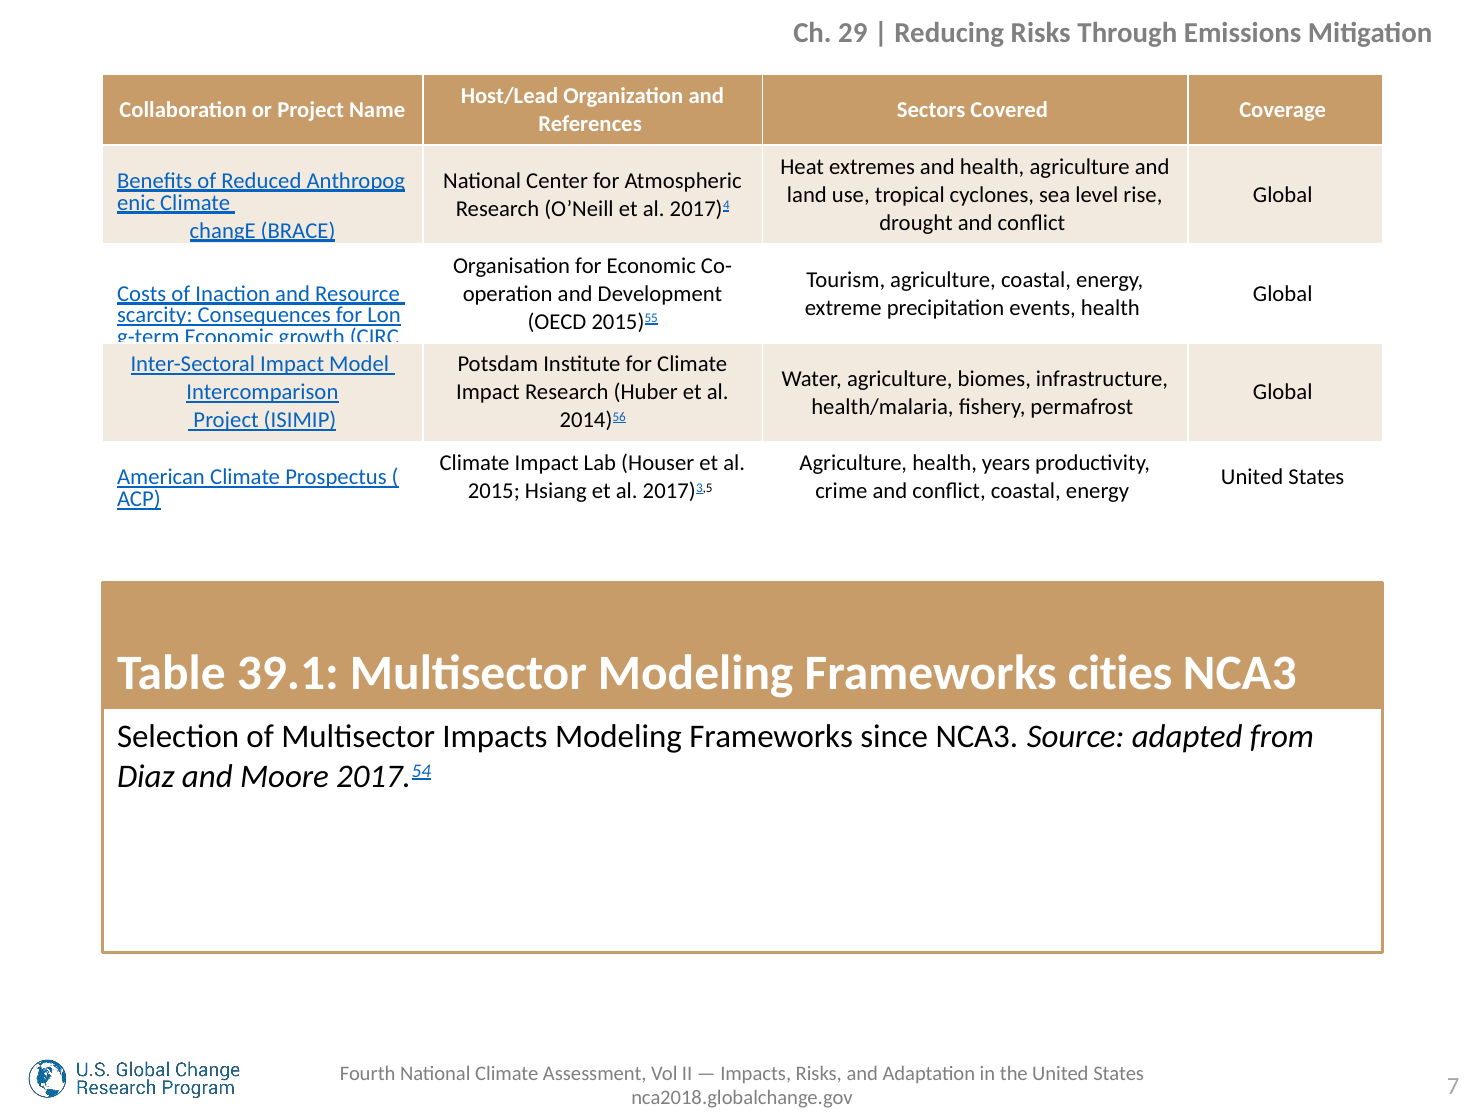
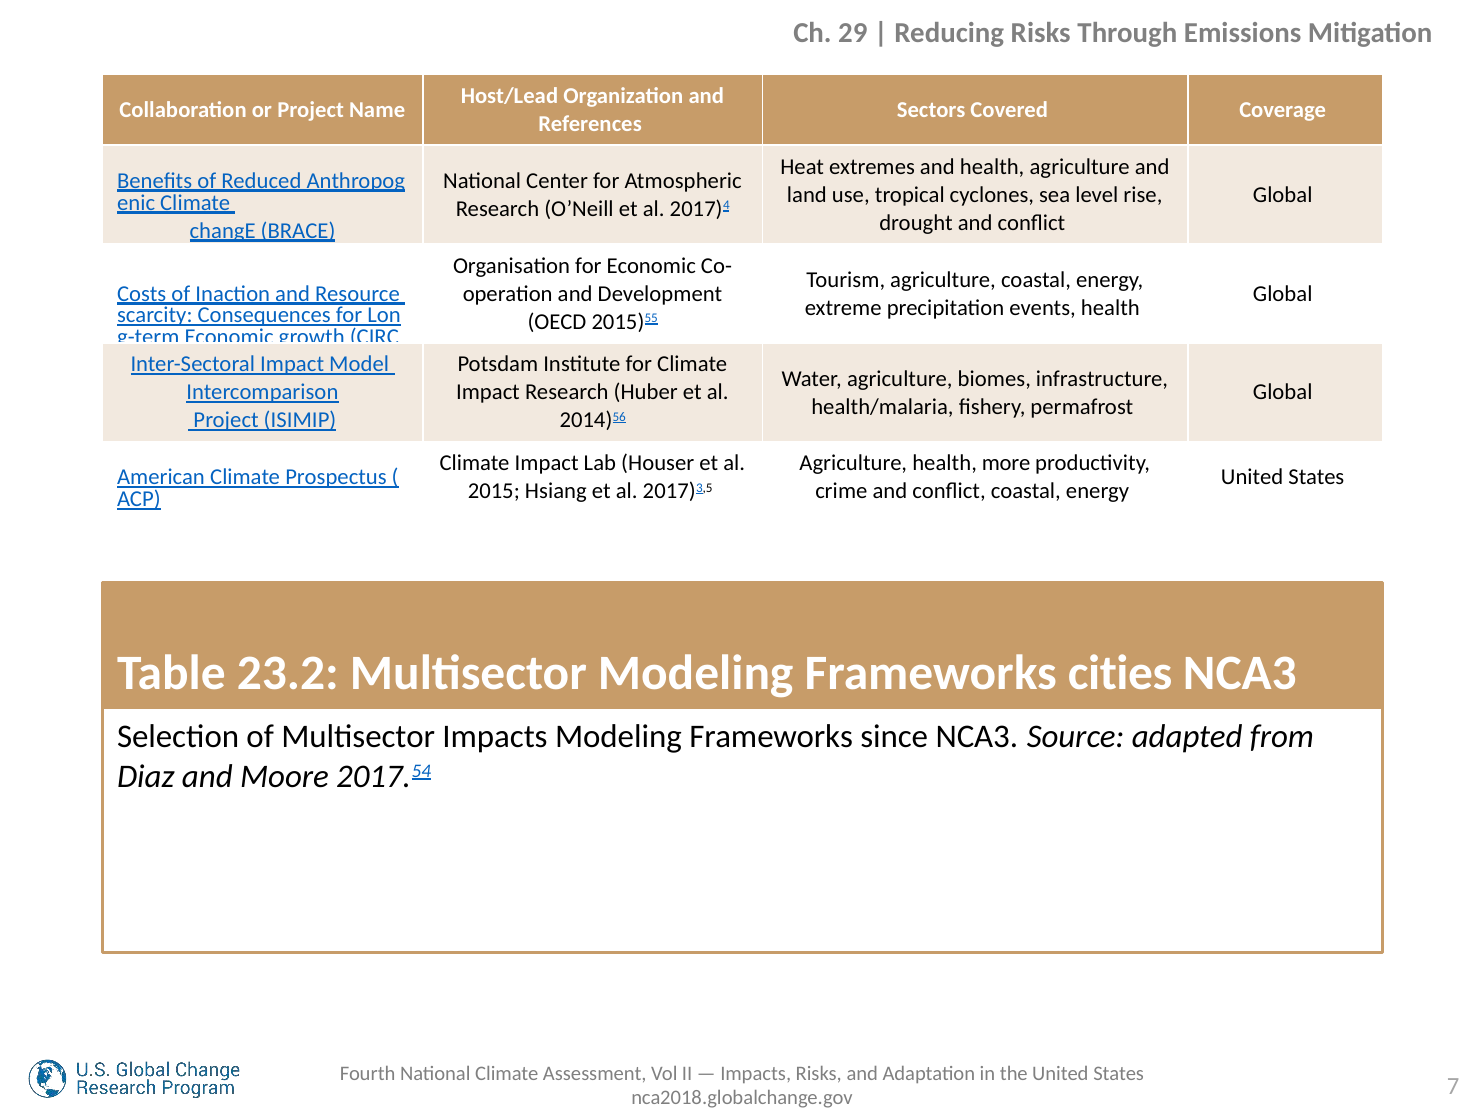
years: years -> more
39.1: 39.1 -> 23.2
